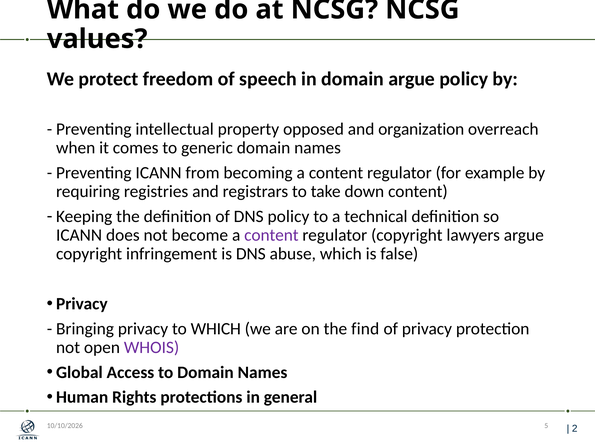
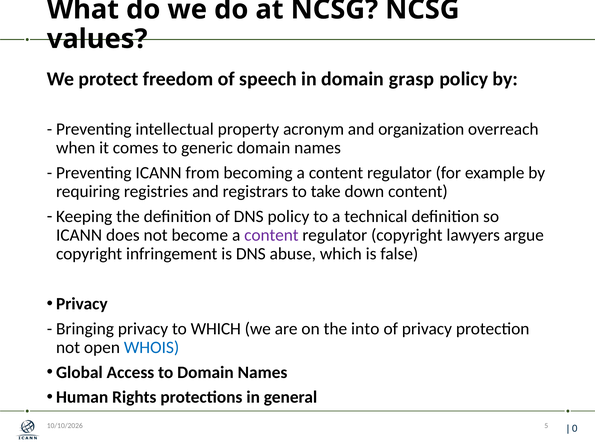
domain argue: argue -> grasp
opposed: opposed -> acronym
find: find -> into
WHOIS colour: purple -> blue
2: 2 -> 0
